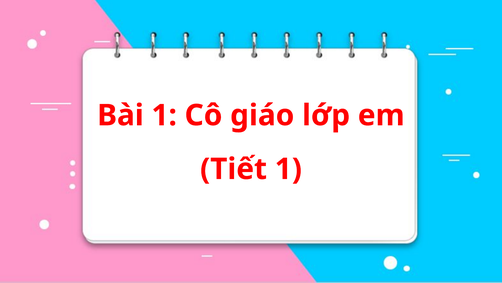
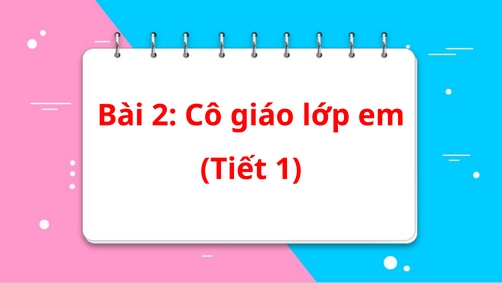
Bài 1: 1 -> 2
